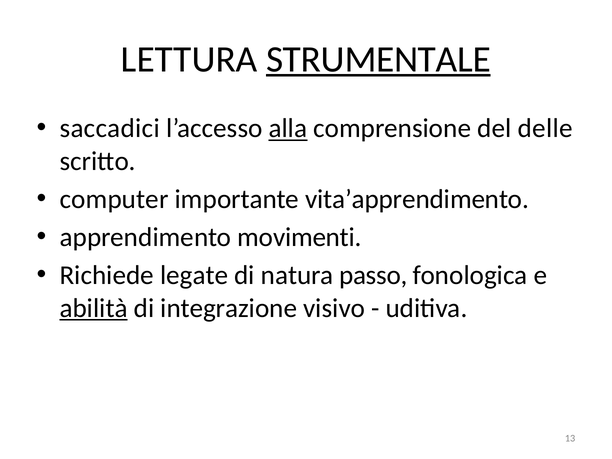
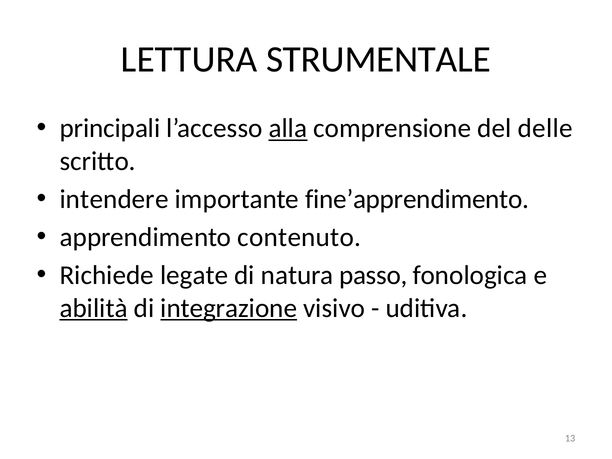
STRUMENTALE underline: present -> none
saccadici: saccadici -> principali
computer: computer -> intendere
vita’apprendimento: vita’apprendimento -> fine’apprendimento
movimenti: movimenti -> contenuto
integrazione underline: none -> present
